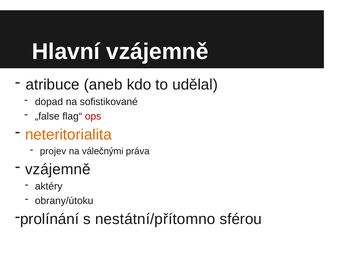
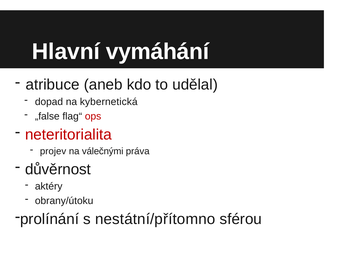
Hlavní vzájemně: vzájemně -> vymáhání
sofistikované: sofistikované -> kybernetická
neteritorialita colour: orange -> red
vzájemně at (58, 169): vzájemně -> důvěrnost
